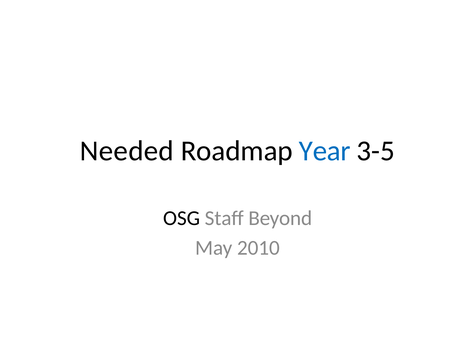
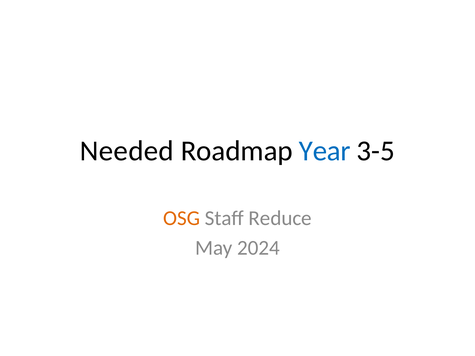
OSG colour: black -> orange
Beyond: Beyond -> Reduce
2010: 2010 -> 2024
